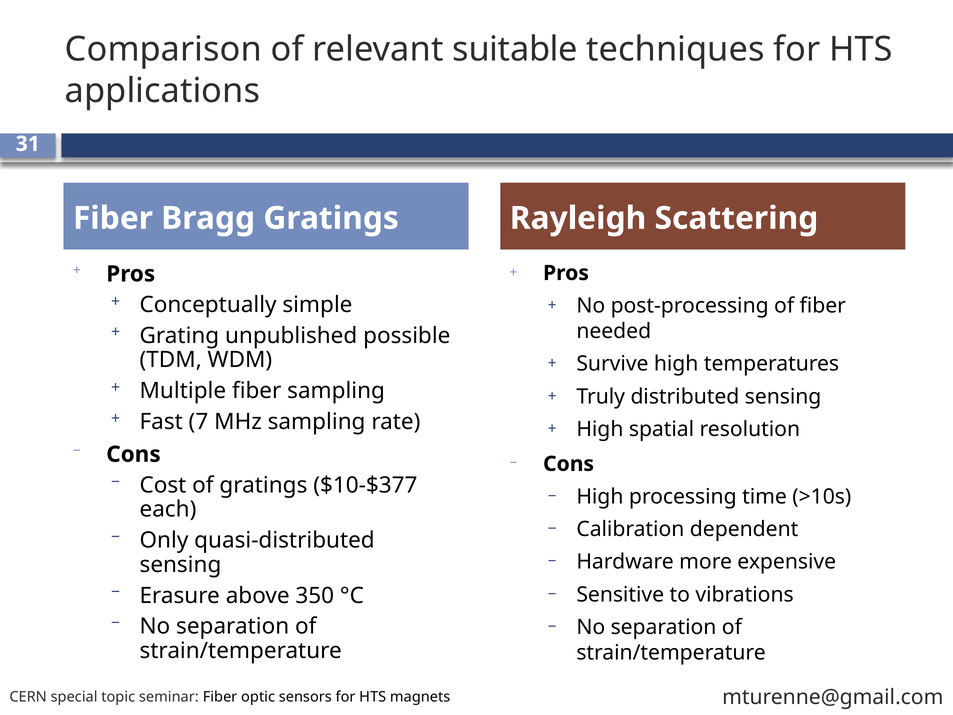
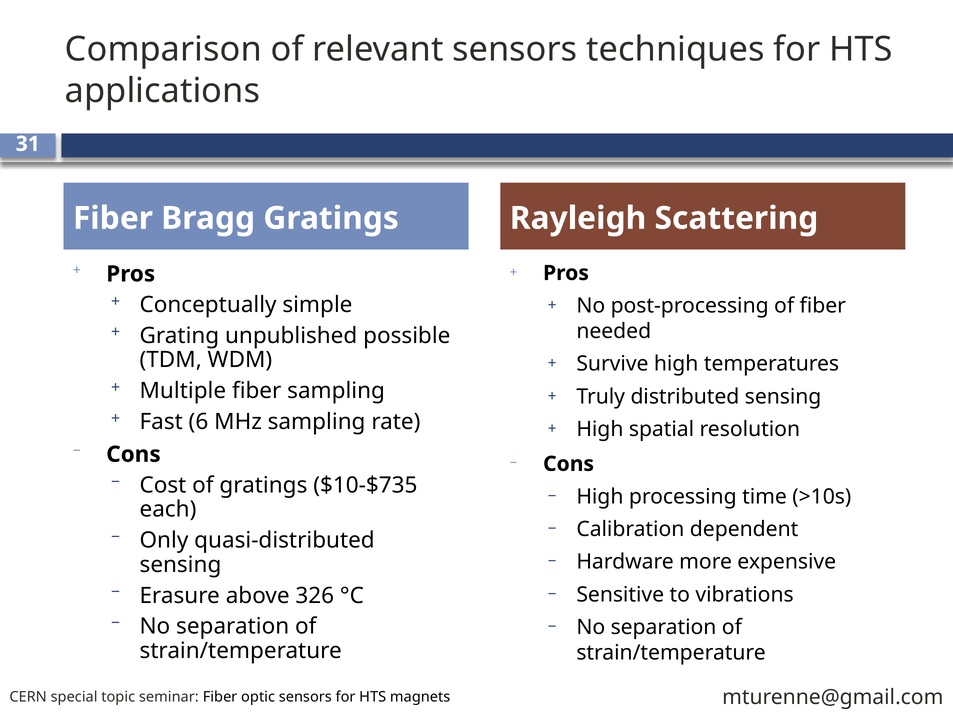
relevant suitable: suitable -> sensors
7: 7 -> 6
$10-$377: $10-$377 -> $10-$735
350: 350 -> 326
